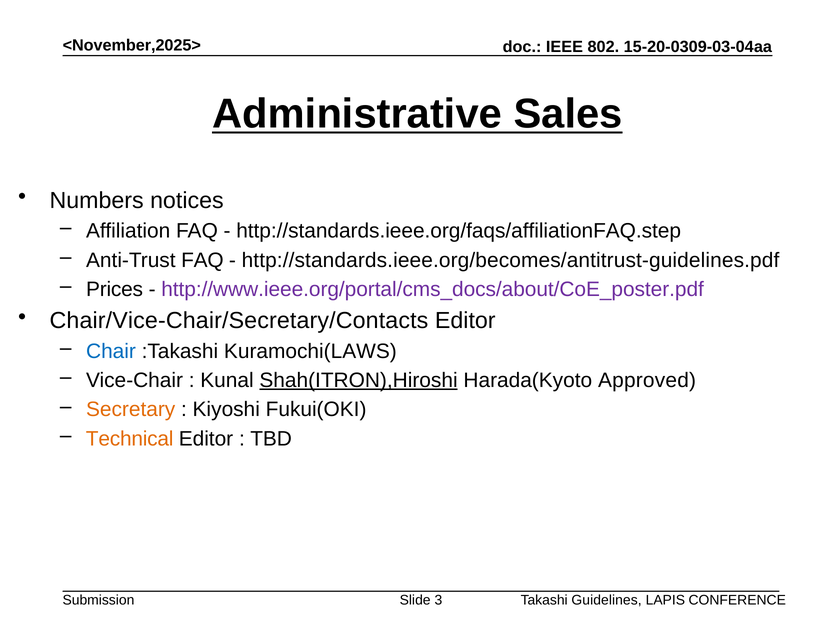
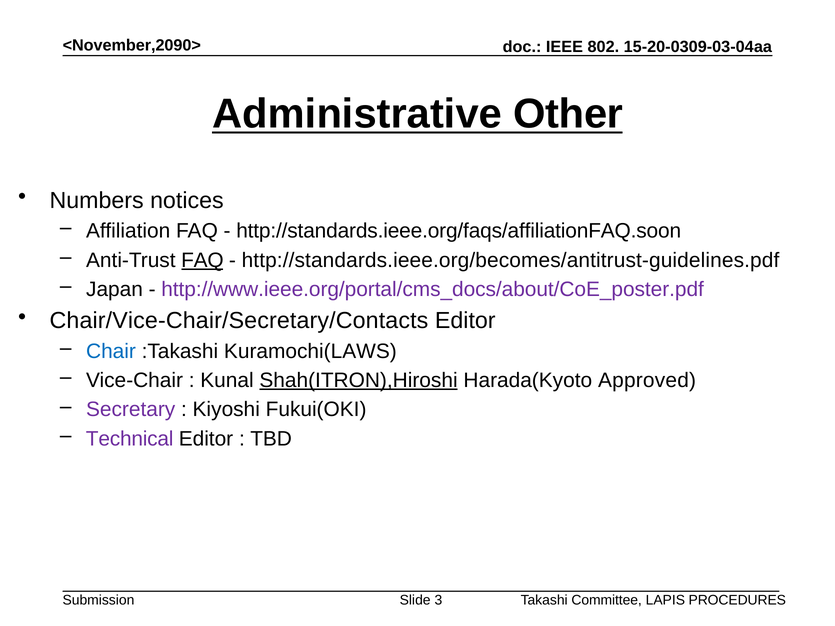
<November,2025>: <November,2025> -> <November,2090>
Sales: Sales -> Other
http://standards.ieee.org/faqs/affiliationFAQ.step: http://standards.ieee.org/faqs/affiliationFAQ.step -> http://standards.ieee.org/faqs/affiliationFAQ.soon
FAQ at (202, 260) underline: none -> present
Prices: Prices -> Japan
Secretary colour: orange -> purple
Technical colour: orange -> purple
Guidelines: Guidelines -> Committee
CONFERENCE: CONFERENCE -> PROCEDURES
